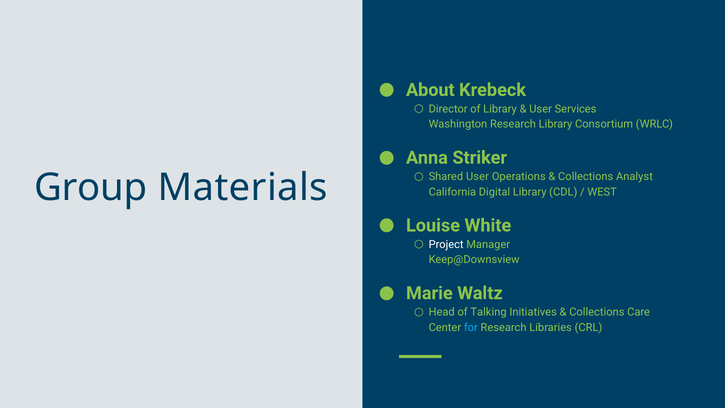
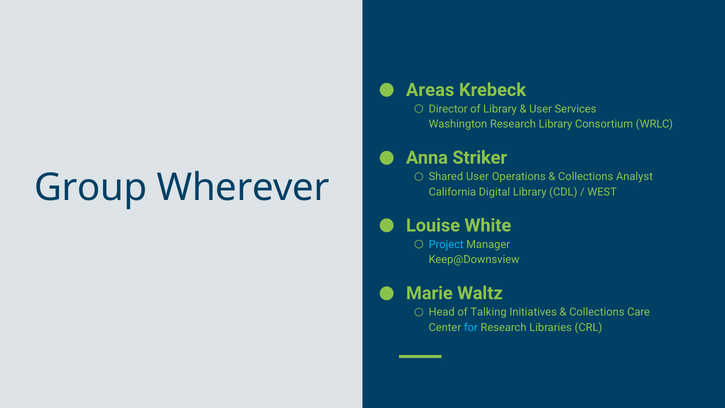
About: About -> Areas
Materials: Materials -> Wherever
Project colour: white -> light blue
